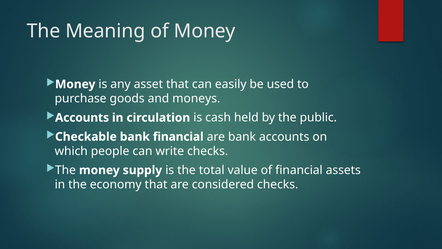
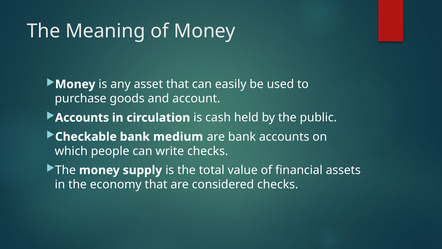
moneys: moneys -> account
bank financial: financial -> medium
